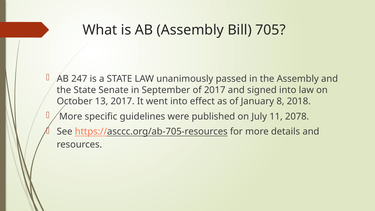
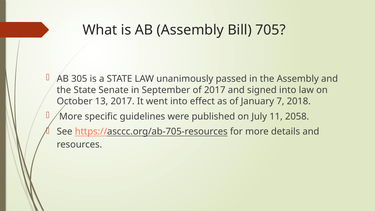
247: 247 -> 305
8: 8 -> 7
2078: 2078 -> 2058
